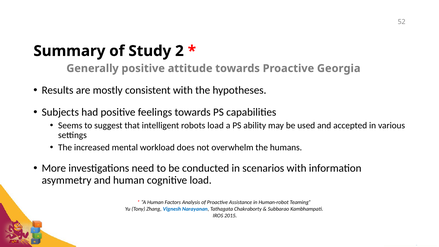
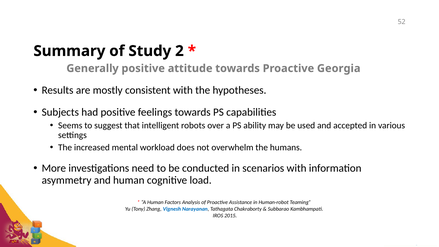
robots load: load -> over
